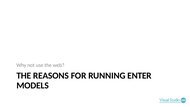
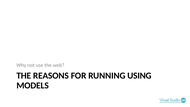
ENTER: ENTER -> USING
